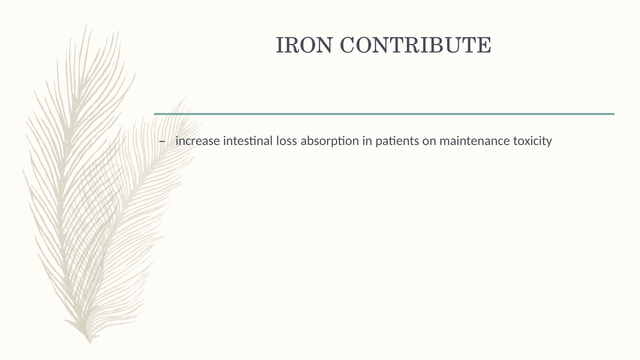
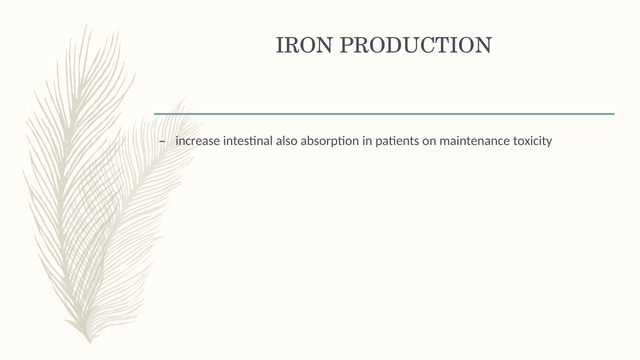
CONTRIBUTE: CONTRIBUTE -> PRODUCTION
loss: loss -> also
